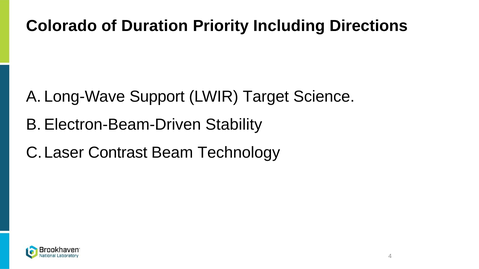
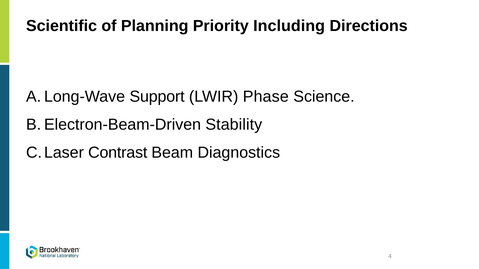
Colorado: Colorado -> Scientific
Duration: Duration -> Planning
Target: Target -> Phase
Technology: Technology -> Diagnostics
